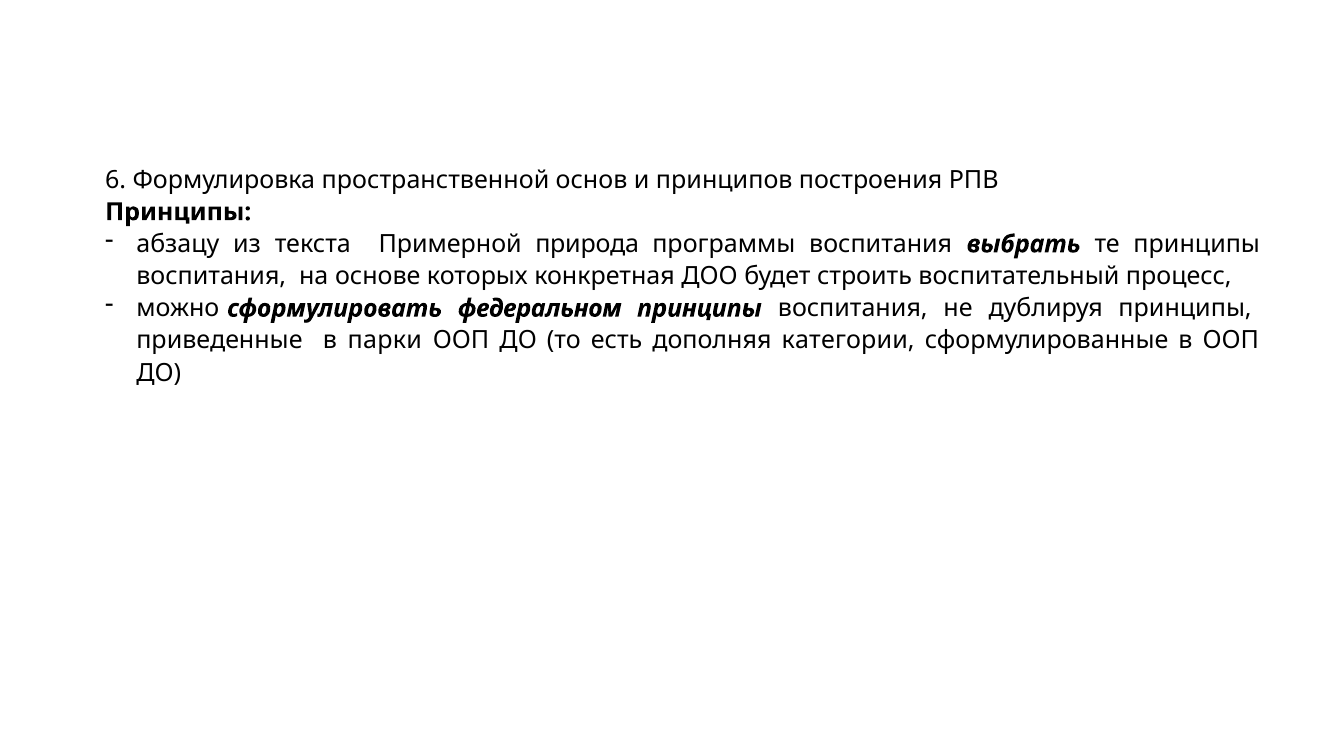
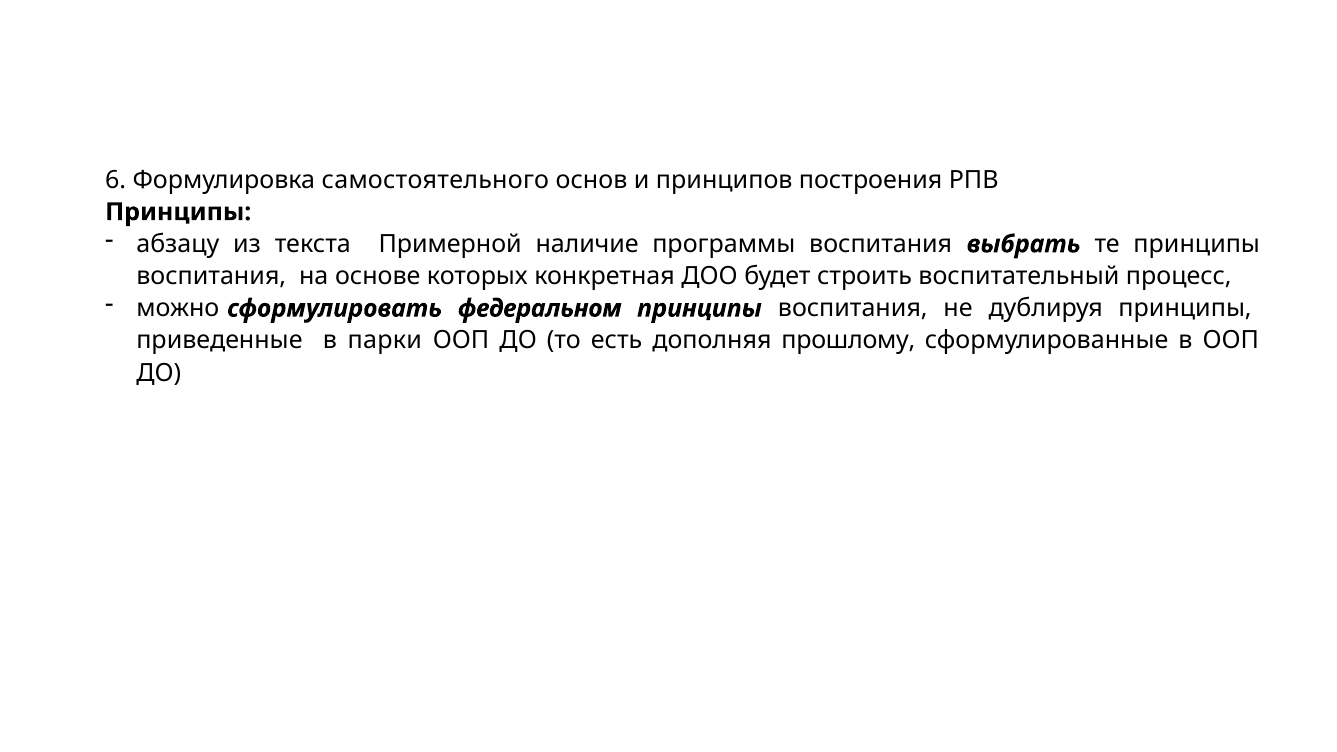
пространственной: пространственной -> самостоятельного
природа: природа -> наличие
категории: категории -> прошлому
